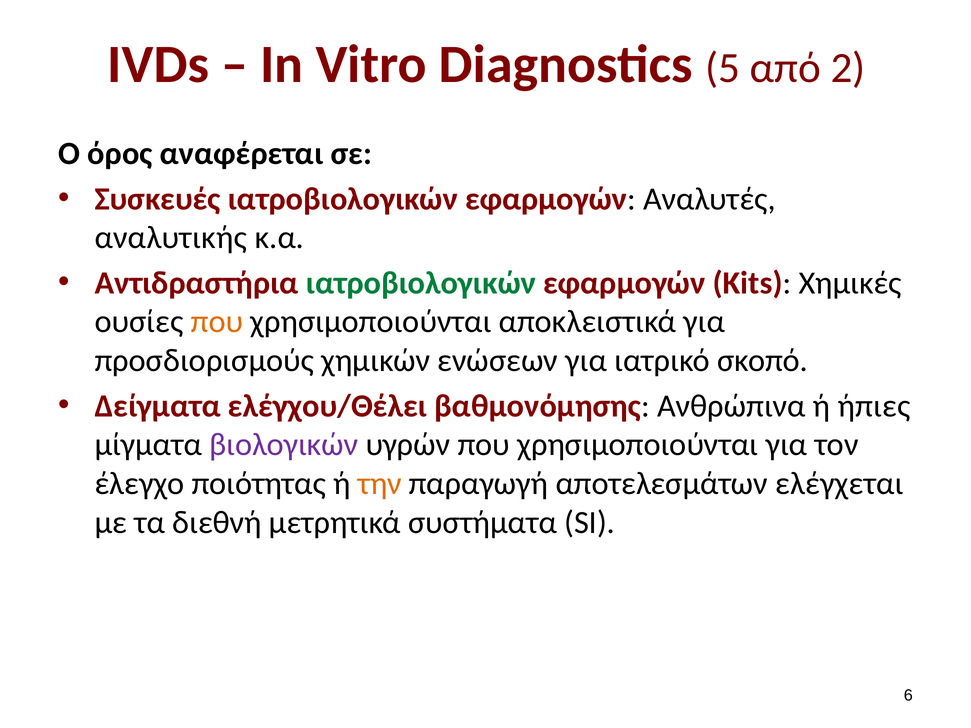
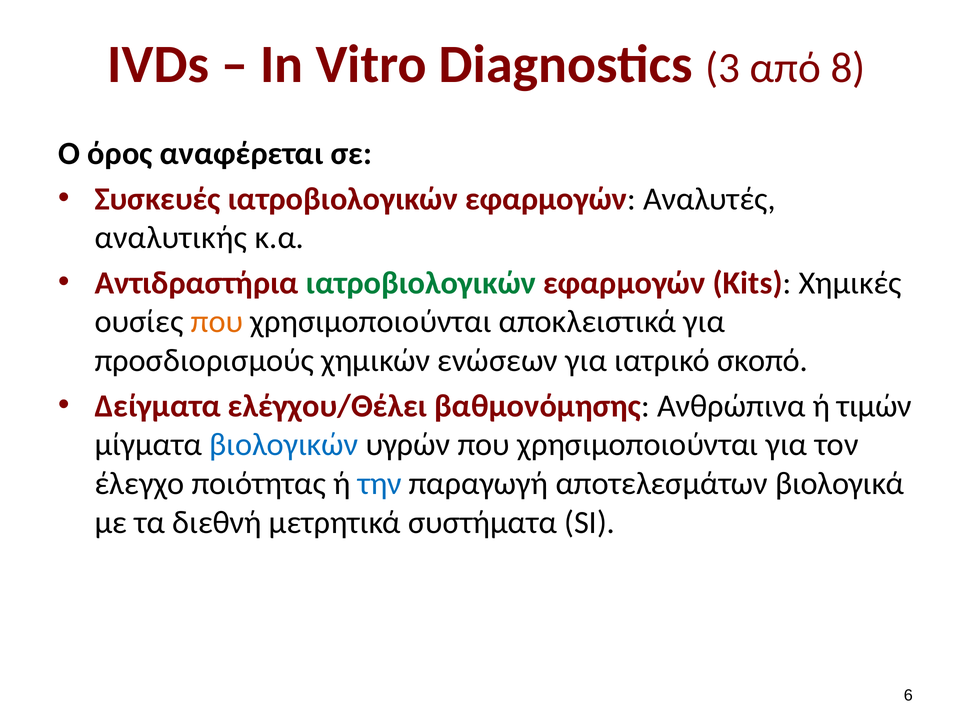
5: 5 -> 3
2: 2 -> 8
ήπιες: ήπιες -> τιμών
βιολογικών colour: purple -> blue
την colour: orange -> blue
ελέγχεται: ελέγχεται -> βιολογικά
